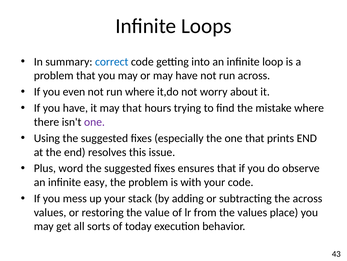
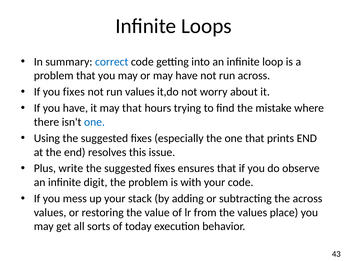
you even: even -> fixes
run where: where -> values
one at (94, 122) colour: purple -> blue
word: word -> write
easy: easy -> digit
